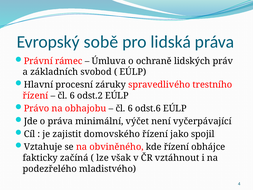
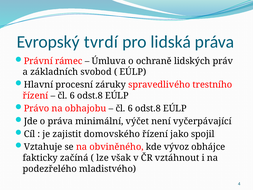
sobě: sobě -> tvrdí
odst.2 at (90, 96): odst.2 -> odst.8
odst.6 at (148, 108): odst.6 -> odst.8
kde řízení: řízení -> vývoz
